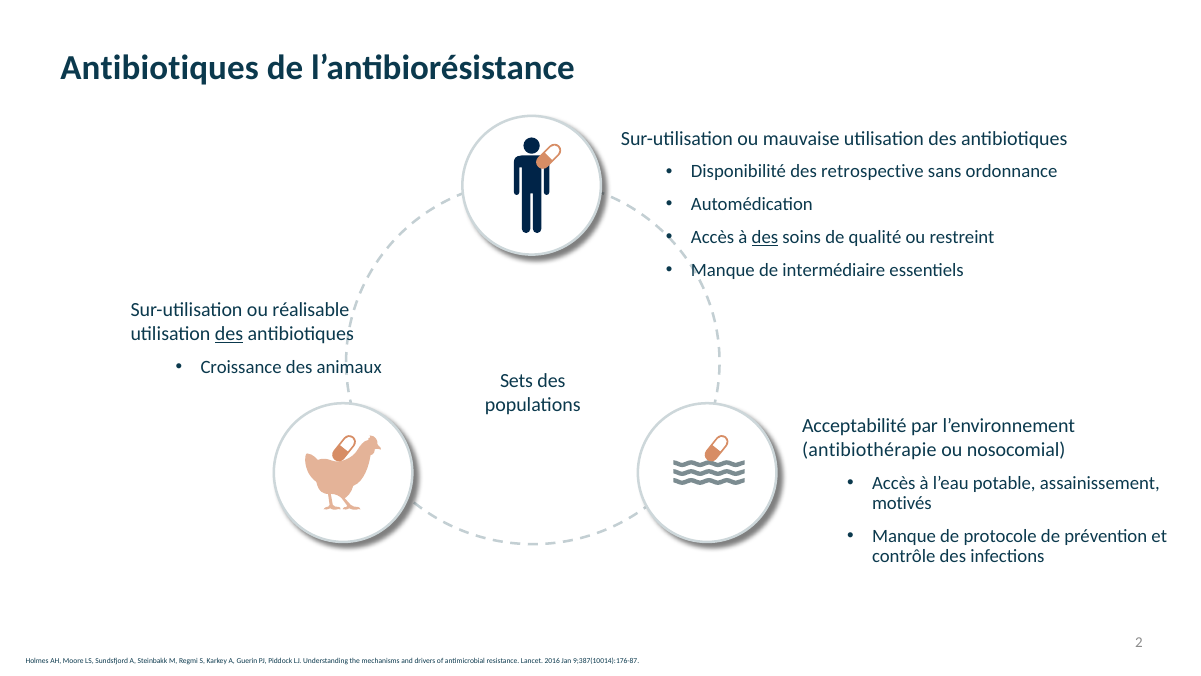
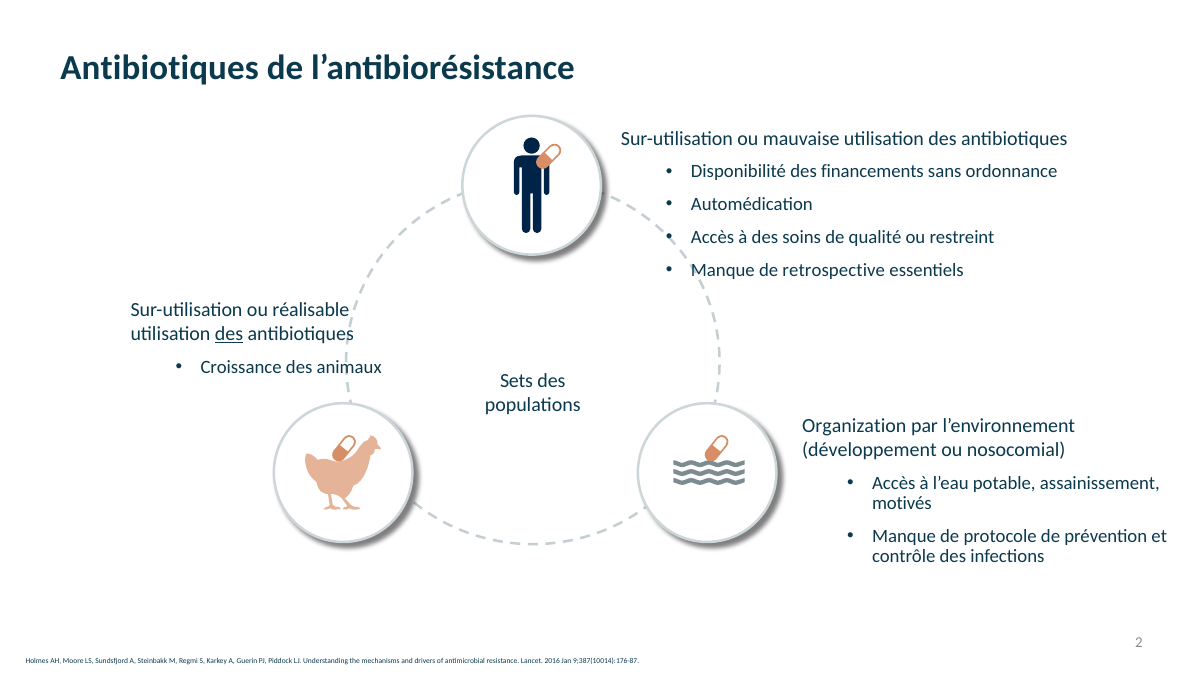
retrospective: retrospective -> financements
des at (765, 237) underline: present -> none
intermédiaire: intermédiaire -> retrospective
Acceptabilité: Acceptabilité -> Organization
antibiothérapie: antibiothérapie -> développement
